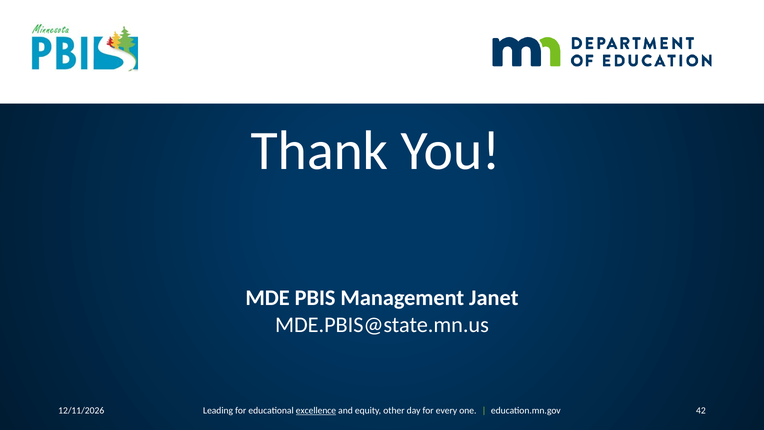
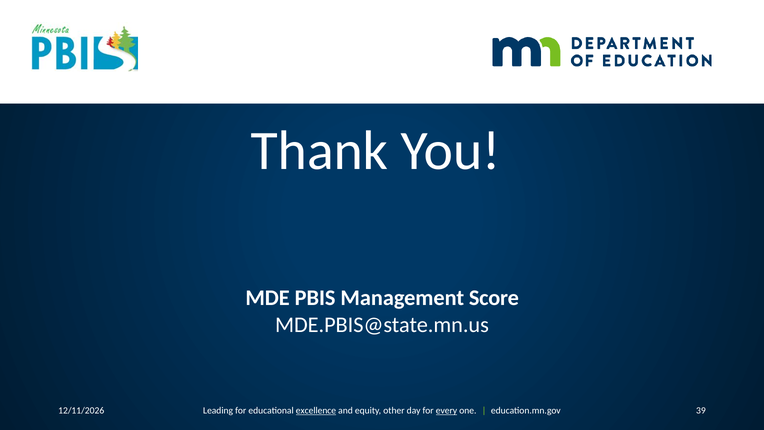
Janet: Janet -> Score
every underline: none -> present
42: 42 -> 39
